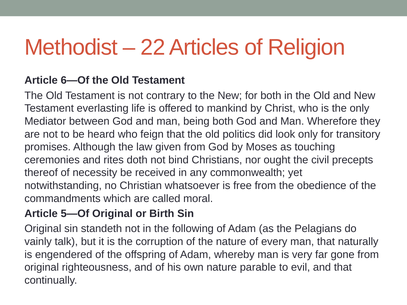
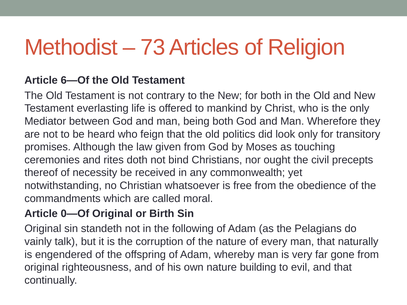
22: 22 -> 73
5—Of: 5—Of -> 0—Of
parable: parable -> building
